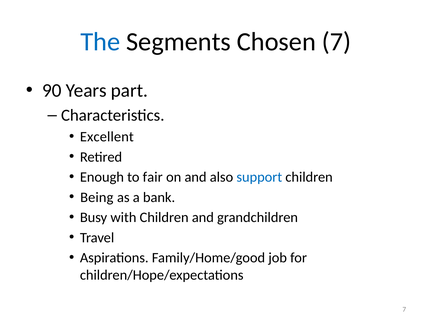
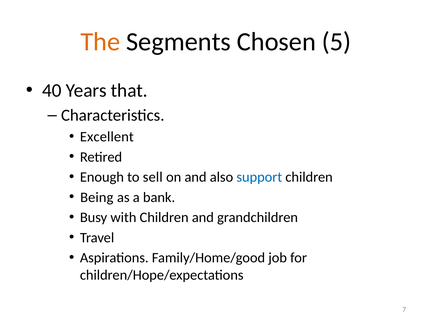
The colour: blue -> orange
Chosen 7: 7 -> 5
90: 90 -> 40
part: part -> that
fair: fair -> sell
